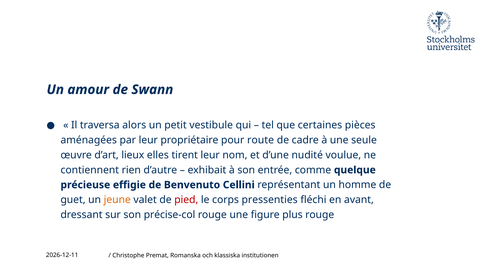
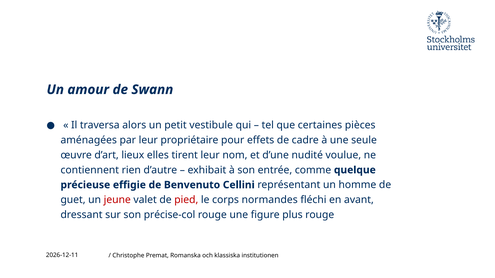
route: route -> effets
jeune colour: orange -> red
pressenties: pressenties -> normandes
